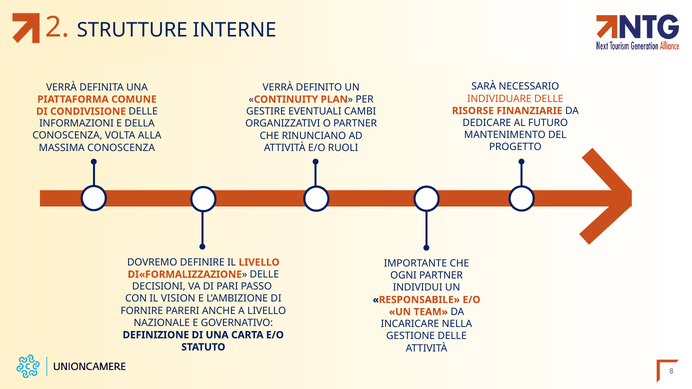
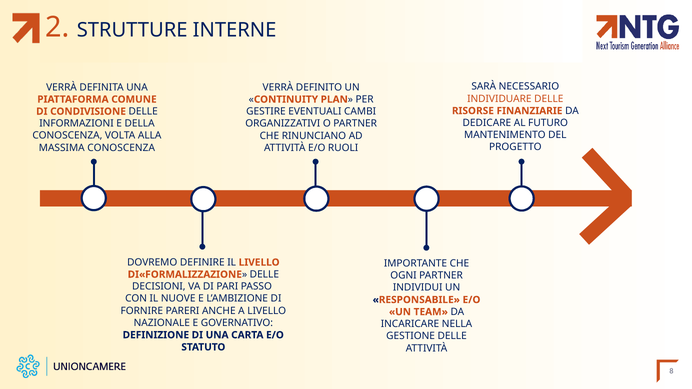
VISION: VISION -> NUOVE
